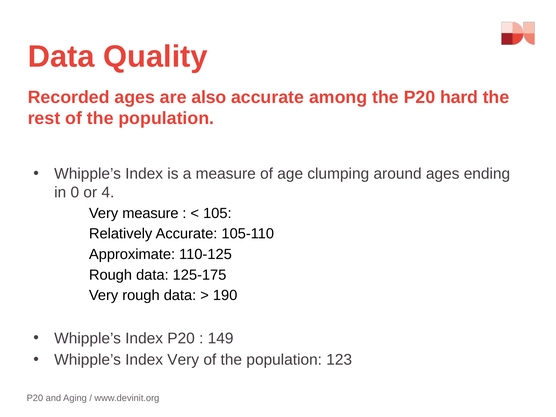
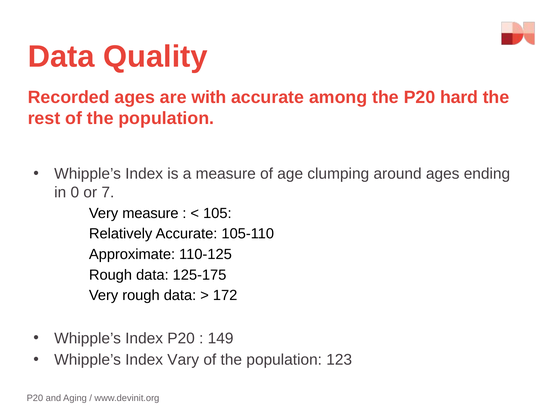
also: also -> with
4: 4 -> 7
190: 190 -> 172
Index Very: Very -> Vary
